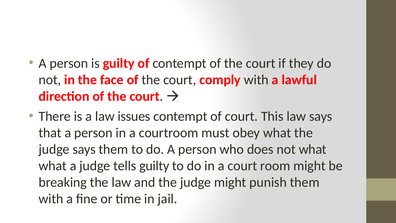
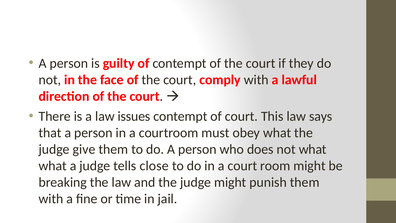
judge says: says -> give
tells guilty: guilty -> close
